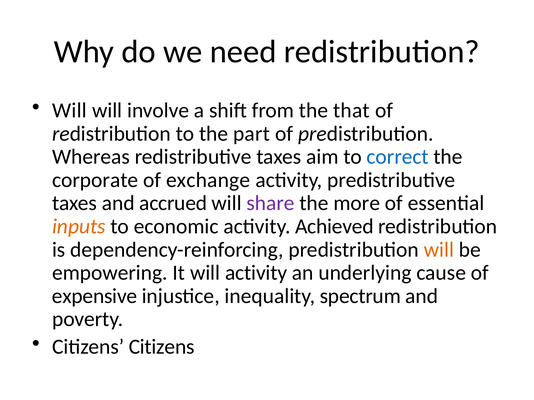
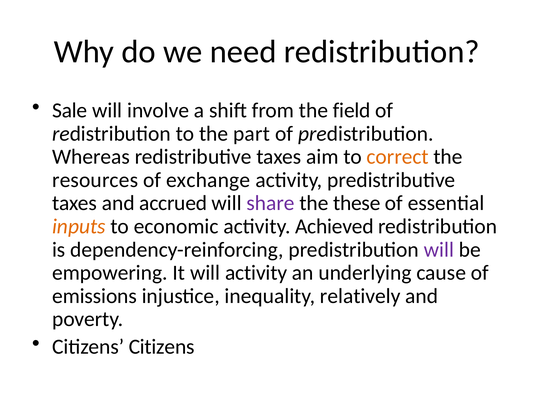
Will at (70, 111): Will -> Sale
that: that -> field
correct colour: blue -> orange
corporate: corporate -> resources
more: more -> these
will at (439, 250) colour: orange -> purple
expensive: expensive -> emissions
spectrum: spectrum -> relatively
